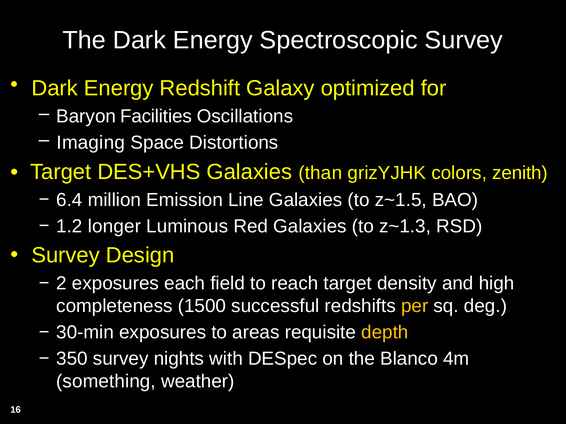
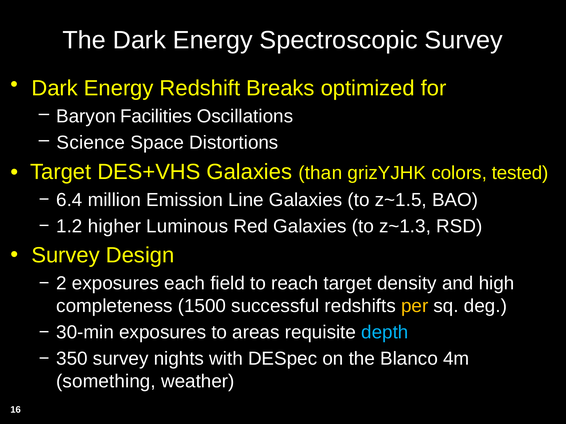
Galaxy: Galaxy -> Breaks
Imaging: Imaging -> Science
zenith: zenith -> tested
longer: longer -> higher
depth colour: yellow -> light blue
